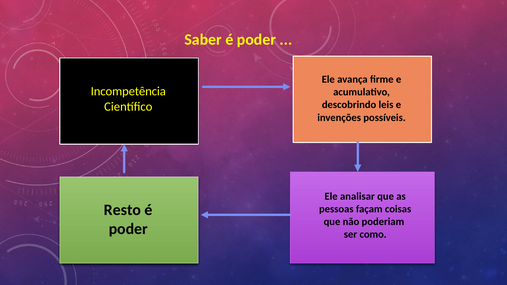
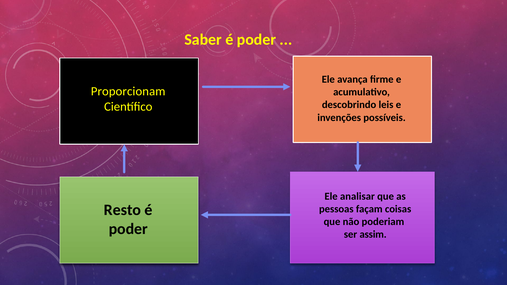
Incompetência: Incompetência -> Proporcionam
como: como -> assim
